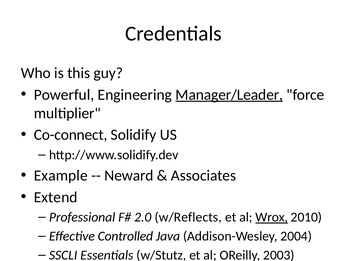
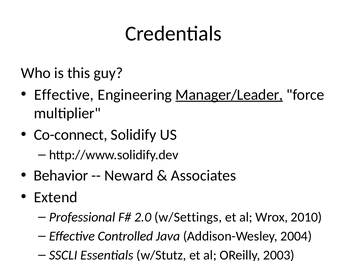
Powerful at (64, 94): Powerful -> Effective
Example: Example -> Behavior
w/Reflects: w/Reflects -> w/Settings
Wrox underline: present -> none
